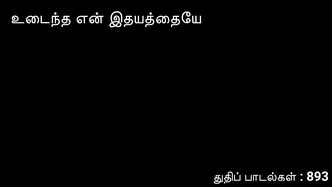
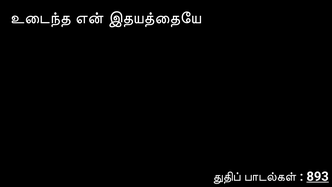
893 underline: none -> present
